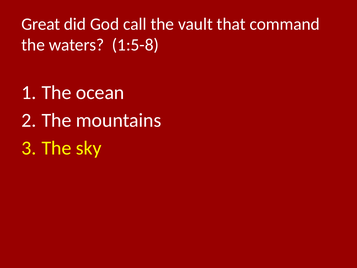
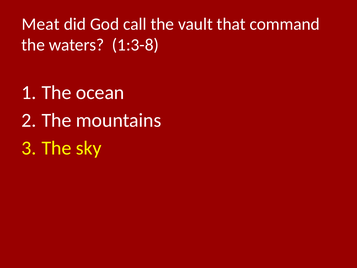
Great: Great -> Meat
1:5-8: 1:5-8 -> 1:3-8
